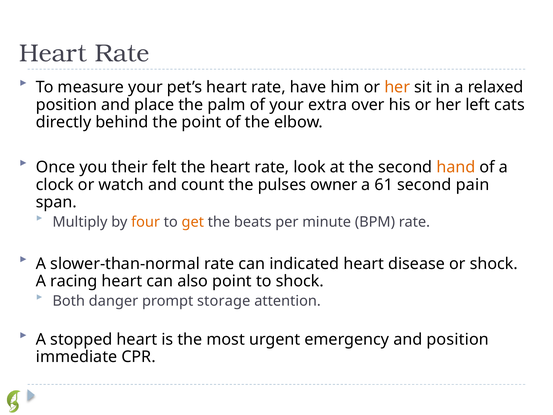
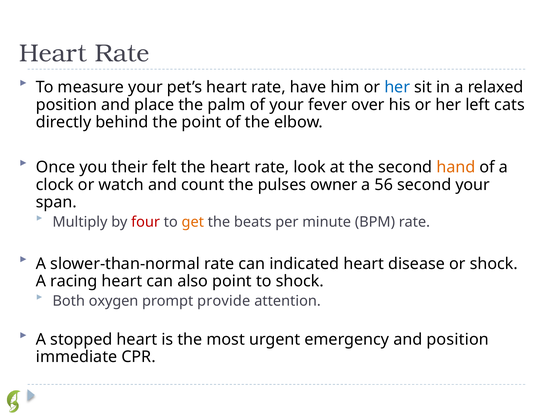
her at (397, 87) colour: orange -> blue
extra: extra -> fever
61: 61 -> 56
second pain: pain -> your
four colour: orange -> red
danger: danger -> oxygen
storage: storage -> provide
